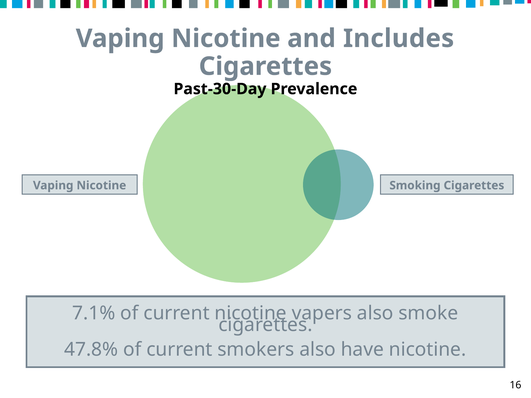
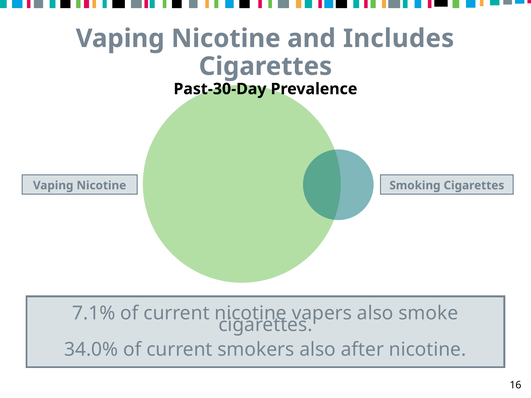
47.8%: 47.8% -> 34.0%
have: have -> after
